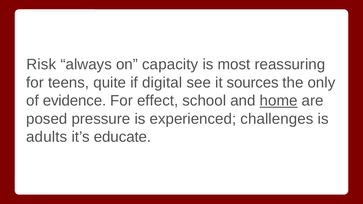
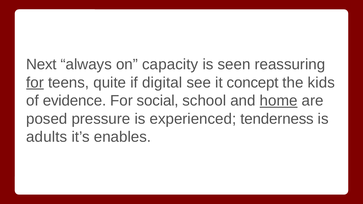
Risk: Risk -> Next
most: most -> seen
for at (35, 83) underline: none -> present
sources: sources -> concept
only: only -> kids
effect: effect -> social
challenges: challenges -> tenderness
educate: educate -> enables
